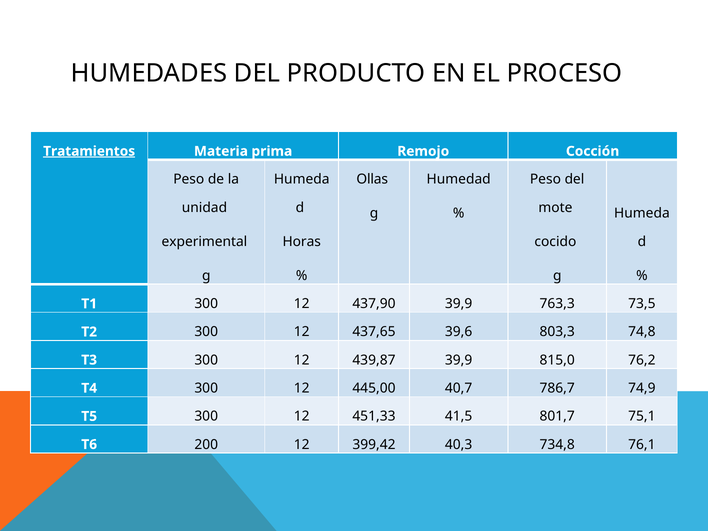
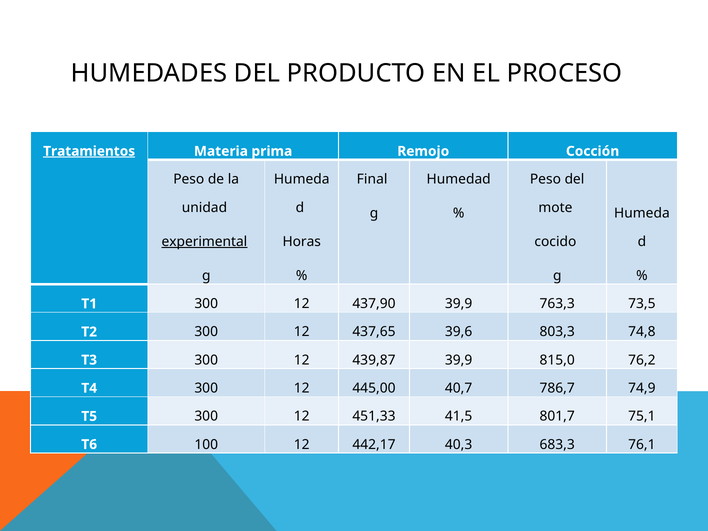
Ollas: Ollas -> Final
experimental underline: none -> present
200: 200 -> 100
399,42: 399,42 -> 442,17
734,8: 734,8 -> 683,3
